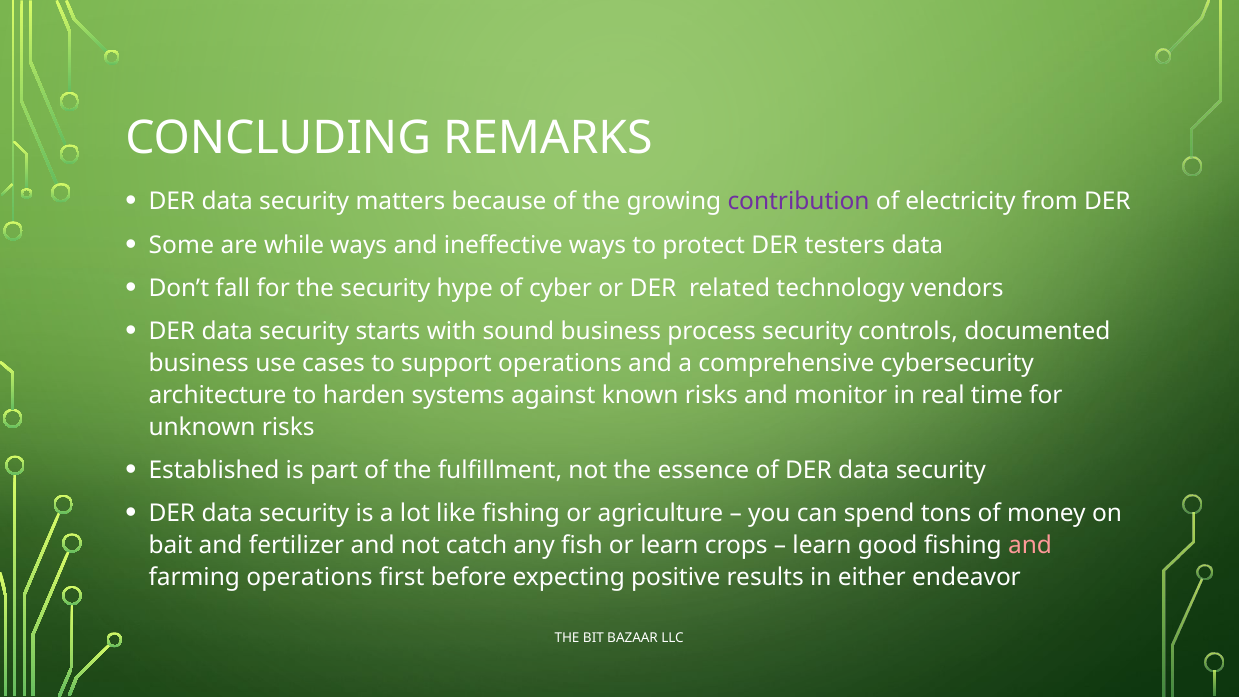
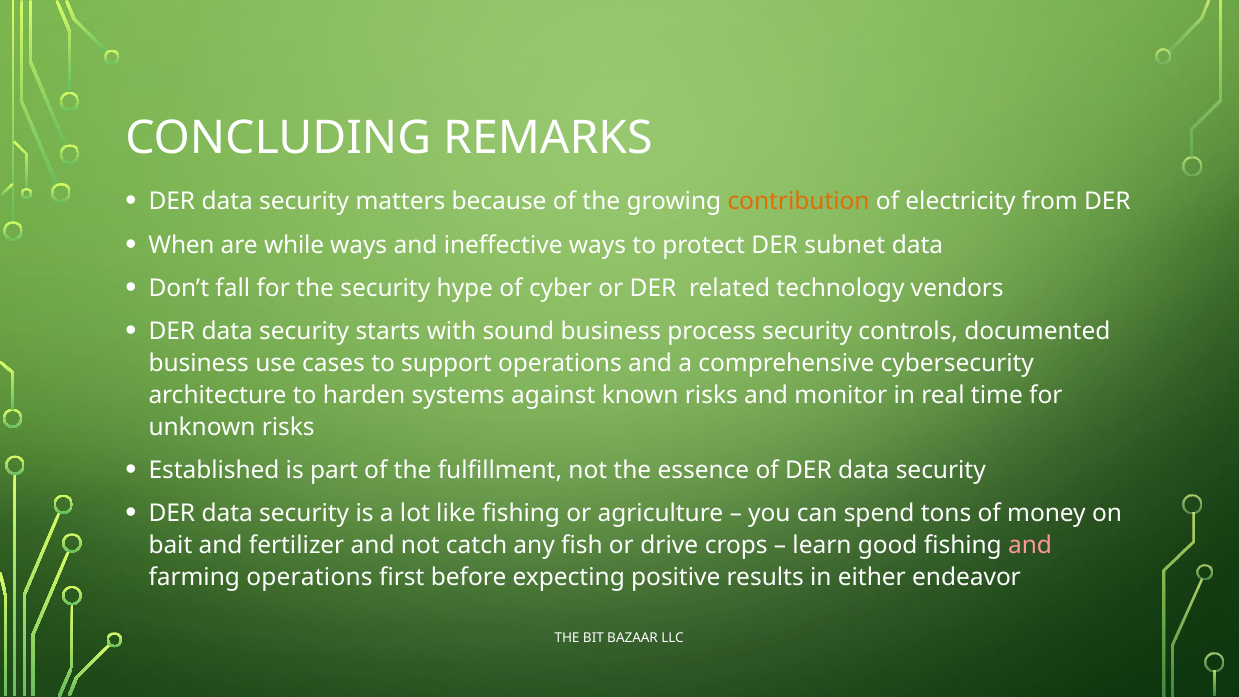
contribution colour: purple -> orange
Some: Some -> When
testers: testers -> subnet
or learn: learn -> drive
